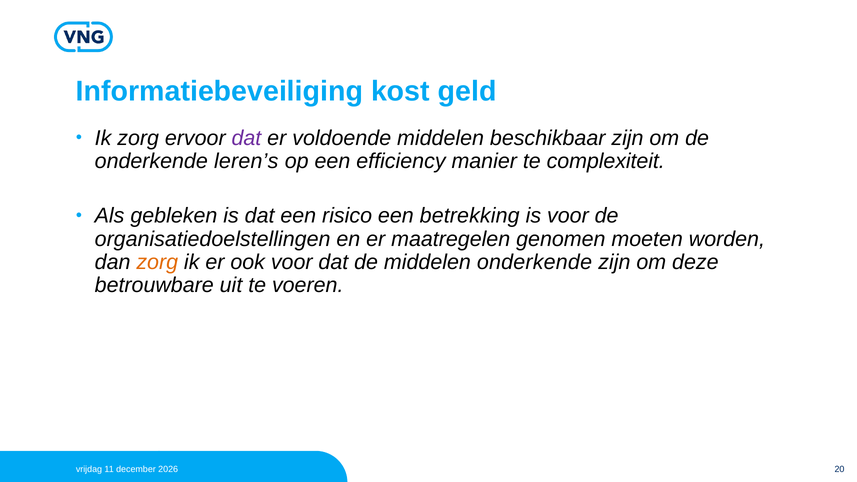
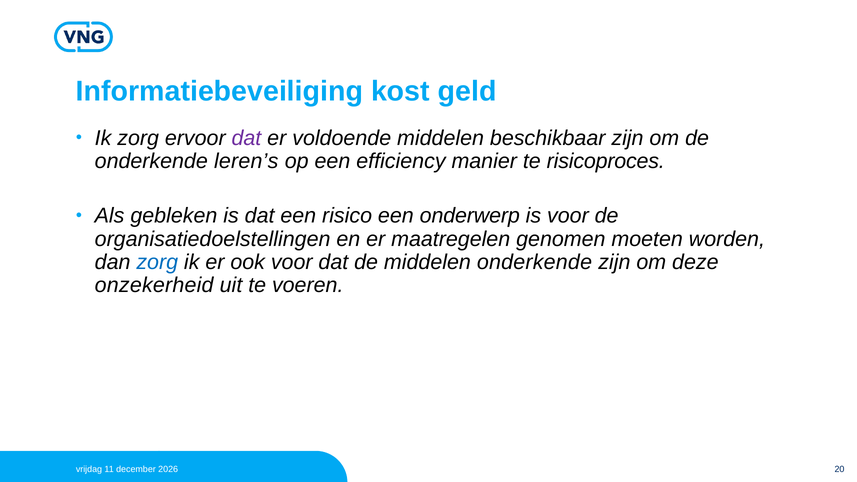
complexiteit: complexiteit -> risicoproces
betrekking: betrekking -> onderwerp
zorg at (157, 262) colour: orange -> blue
betrouwbare: betrouwbare -> onzekerheid
